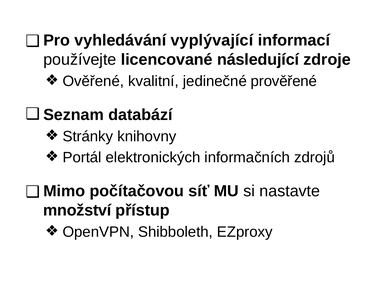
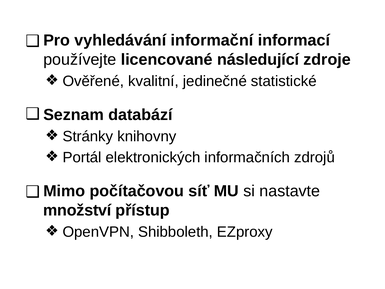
vyplývající: vyplývající -> informační
prověřené: prověřené -> statistické
